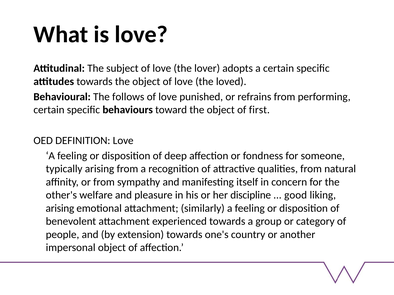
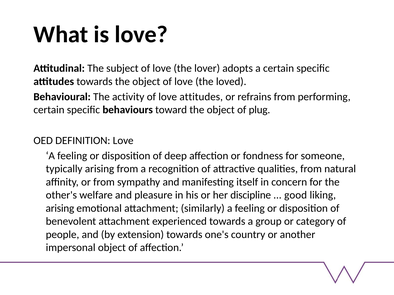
follows: follows -> activity
love punished: punished -> attitudes
first: first -> plug
